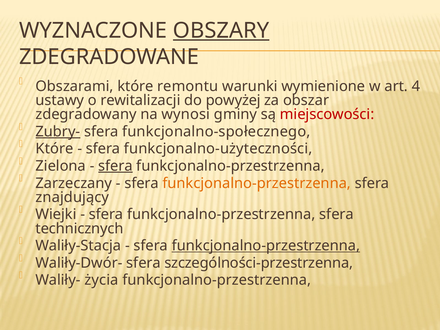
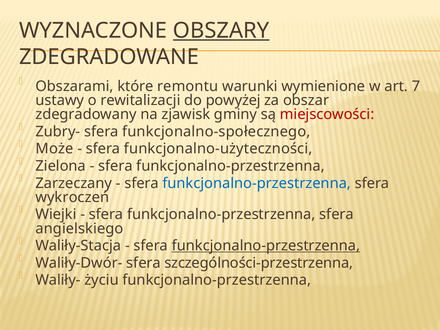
4: 4 -> 7
wynosi: wynosi -> zjawisk
Zubry- underline: present -> none
Które at (54, 149): Które -> Może
sfera at (115, 166) underline: present -> none
funkcjonalno-przestrzenna at (257, 183) colour: orange -> blue
znajdujący: znajdujący -> wykroczeń
technicznych: technicznych -> angielskiego
życia: życia -> życiu
